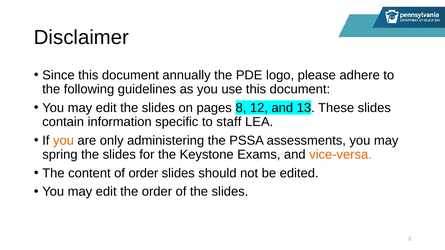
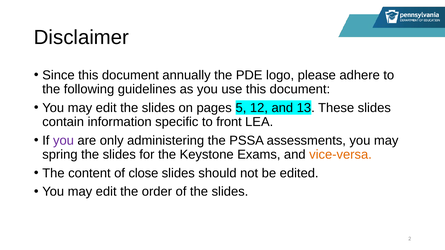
8: 8 -> 5
staff: staff -> front
you at (63, 141) colour: orange -> purple
of order: order -> close
